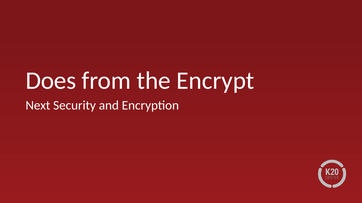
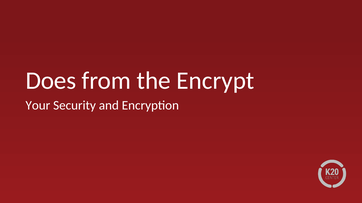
Next: Next -> Your
